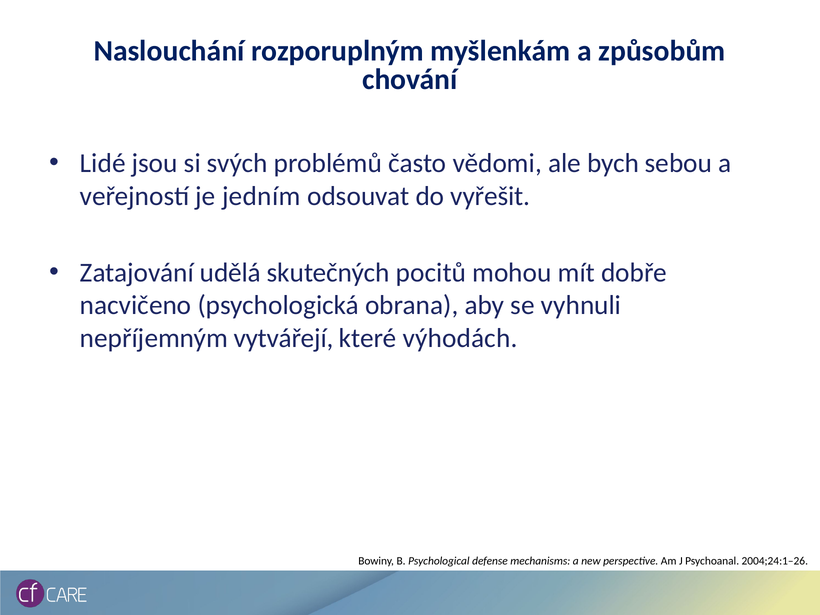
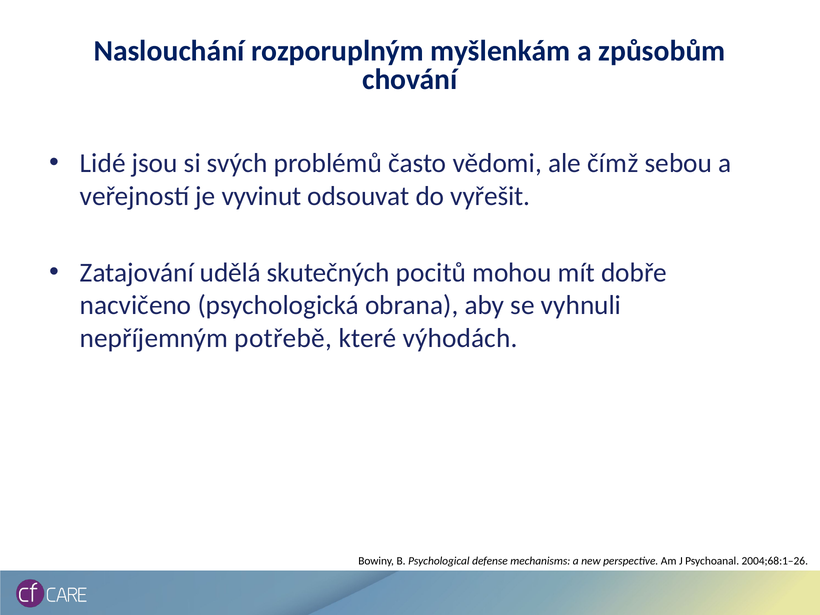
bych: bych -> čímž
jedním: jedním -> vyvinut
vytvářejí: vytvářejí -> potřebě
2004;24:1–26: 2004;24:1–26 -> 2004;68:1–26
